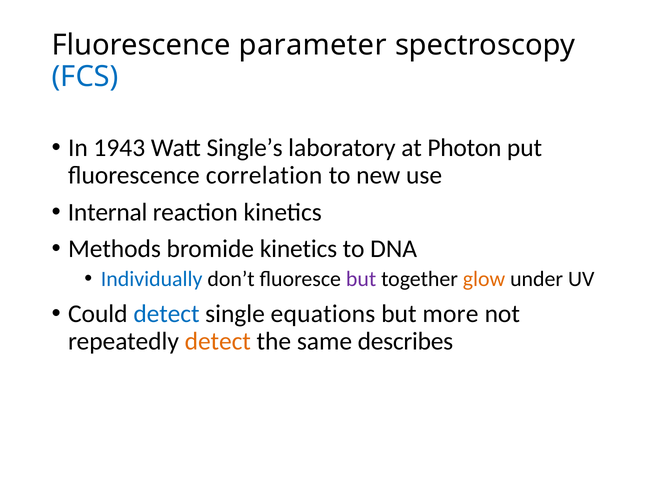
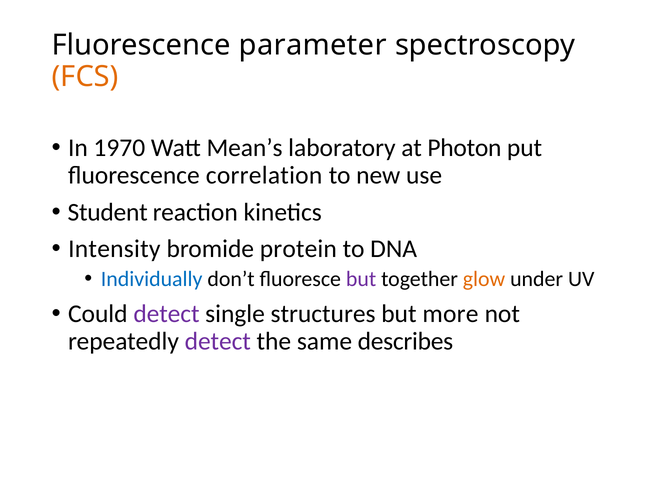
FCS colour: blue -> orange
1943: 1943 -> 1970
Single’s: Single’s -> Mean’s
Internal: Internal -> Student
Methods: Methods -> Intensity
bromide kinetics: kinetics -> protein
detect at (166, 314) colour: blue -> purple
equations: equations -> structures
detect at (218, 341) colour: orange -> purple
